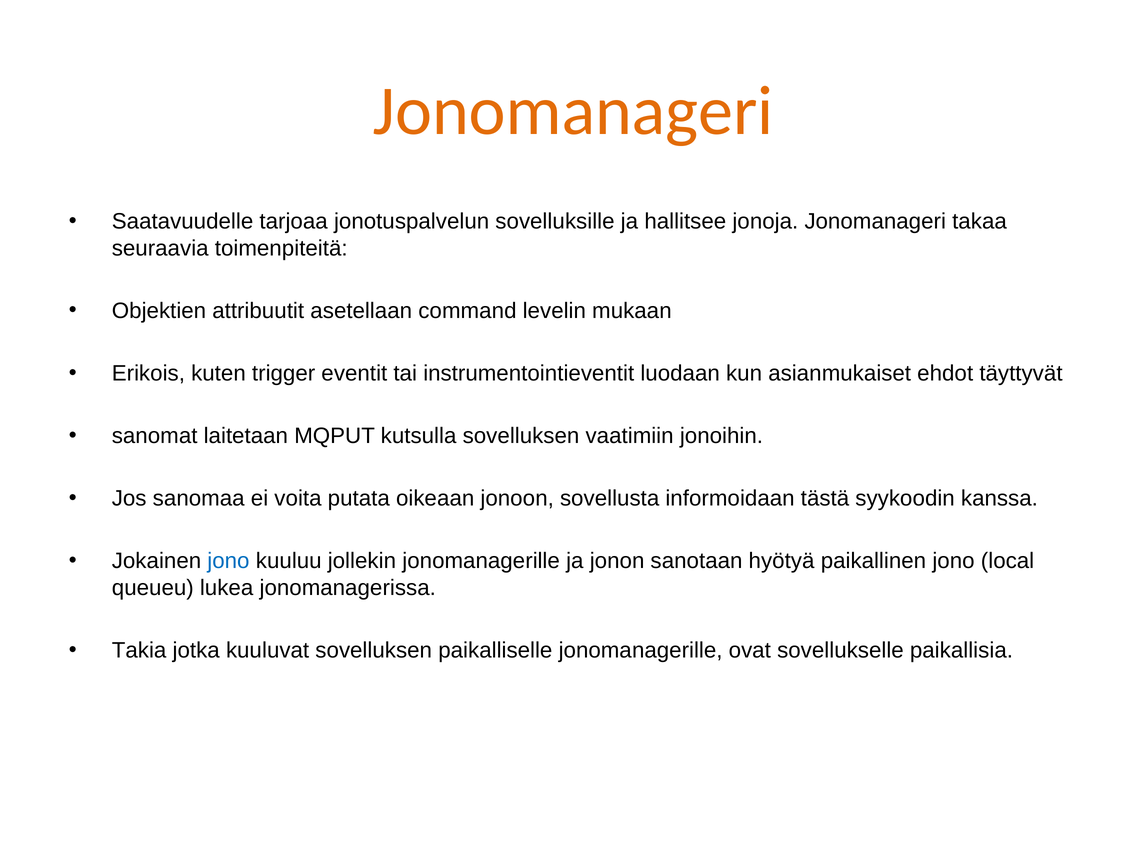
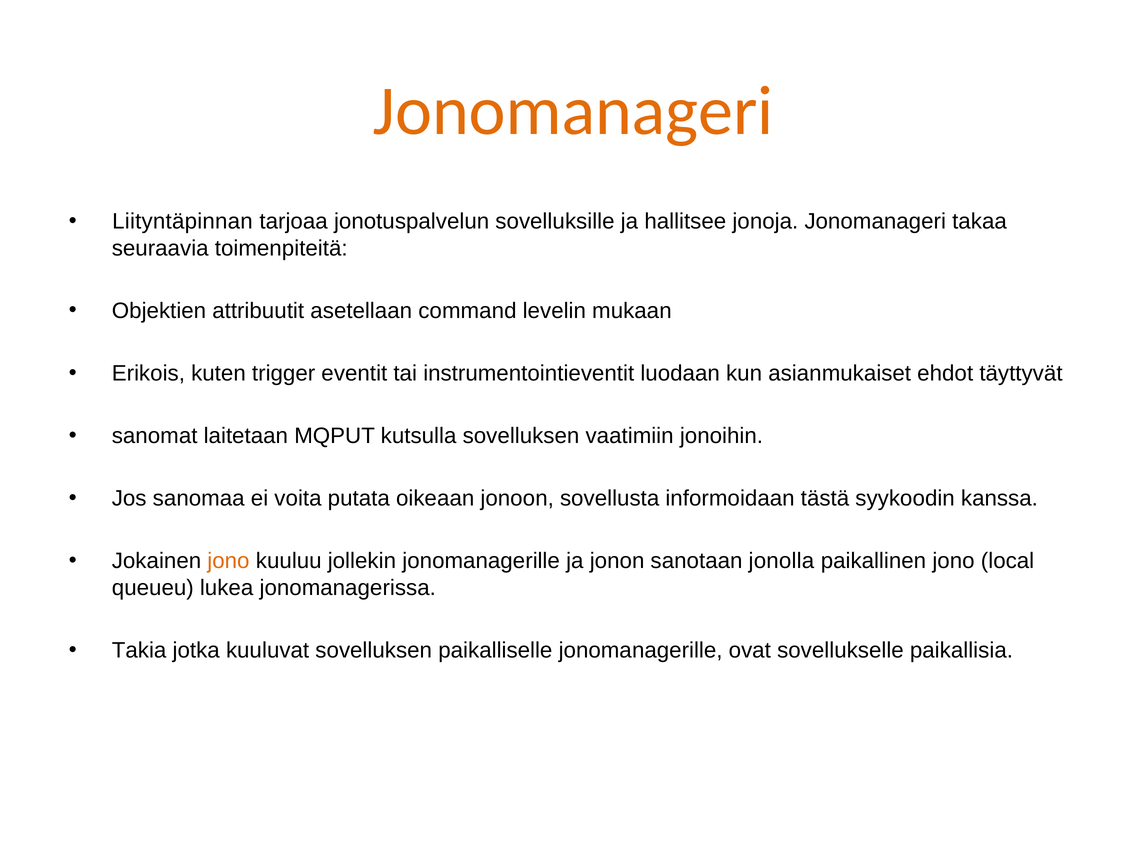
Saatavuudelle: Saatavuudelle -> Liityntäpinnan
jono at (228, 561) colour: blue -> orange
hyötyä: hyötyä -> jonolla
